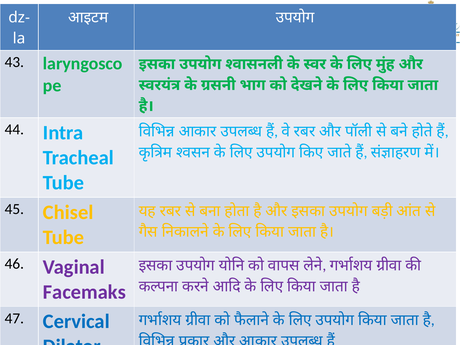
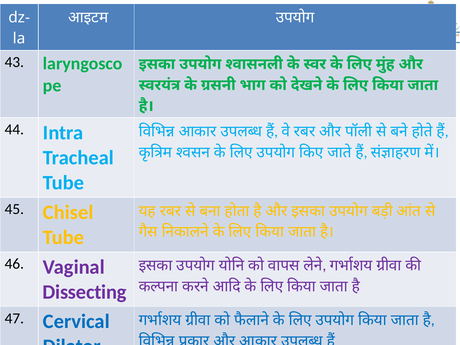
Facemaks: Facemaks -> Dissecting
